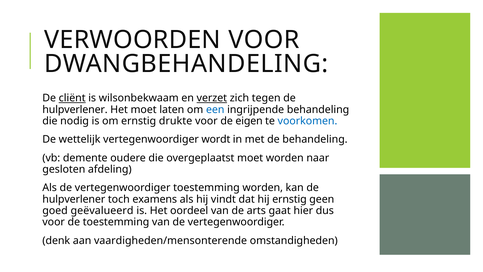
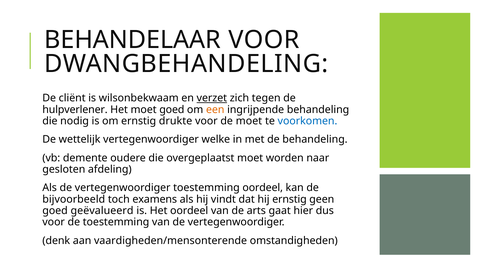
VERWOORDEN: VERWOORDEN -> BEHANDELAAR
cliënt underline: present -> none
moet laten: laten -> goed
een colour: blue -> orange
de eigen: eigen -> moet
wordt: wordt -> welke
toestemming worden: worden -> oordeel
hulpverlener at (74, 199): hulpverlener -> bijvoorbeeld
